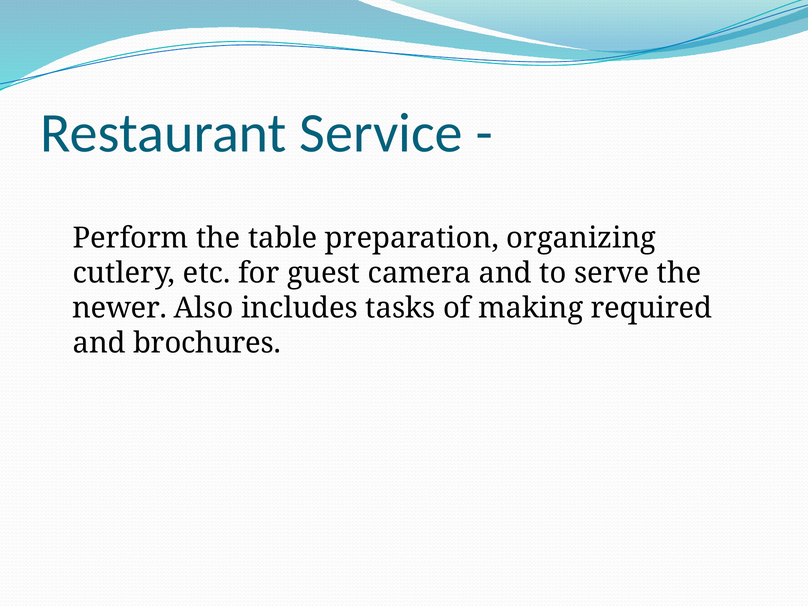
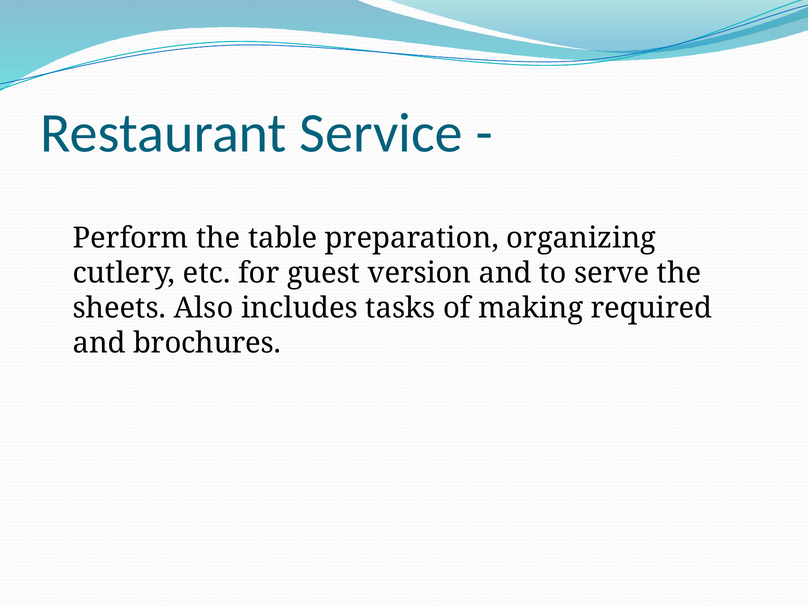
camera: camera -> version
newer: newer -> sheets
